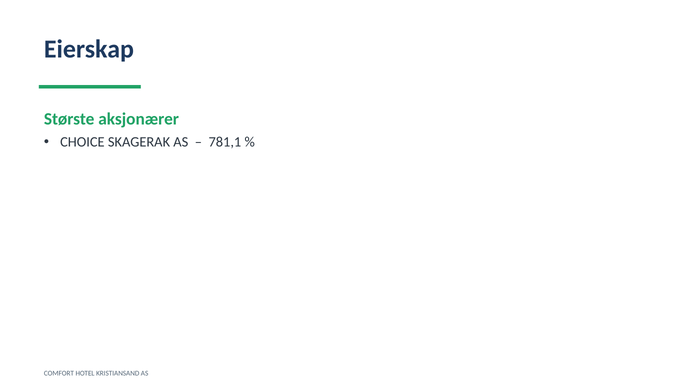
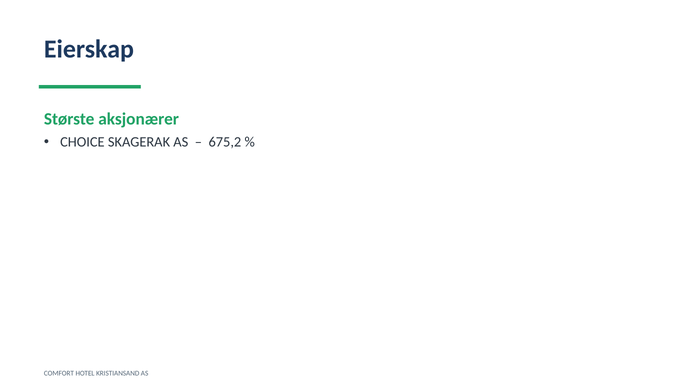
781,1: 781,1 -> 675,2
